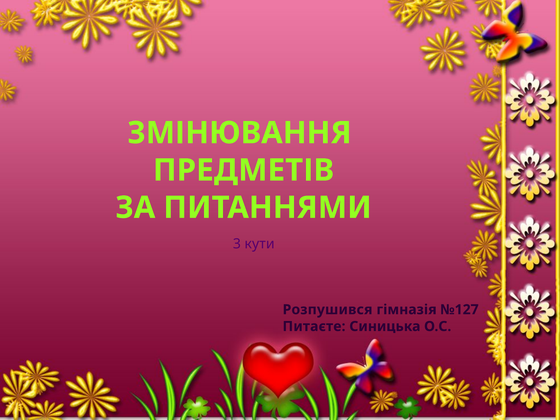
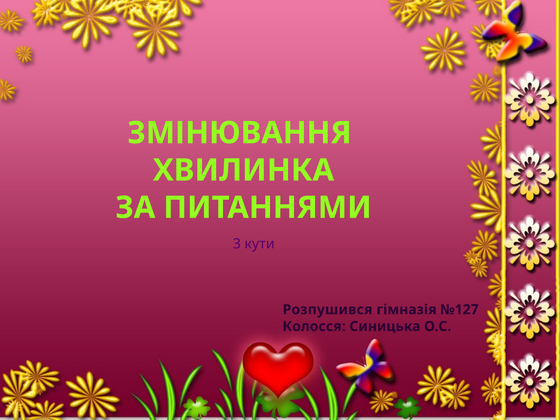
ПРЕДМЕТІВ: ПРЕДМЕТІВ -> ХВИЛИНКА
Питаєте: Питаєте -> Колосся
